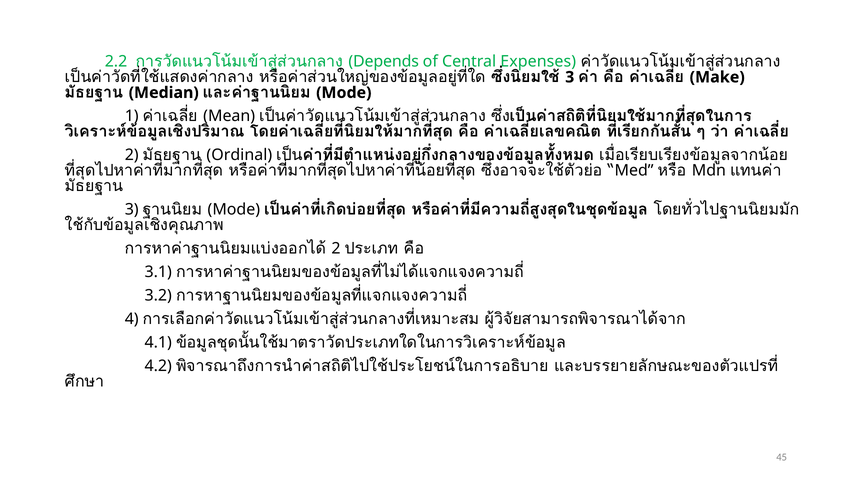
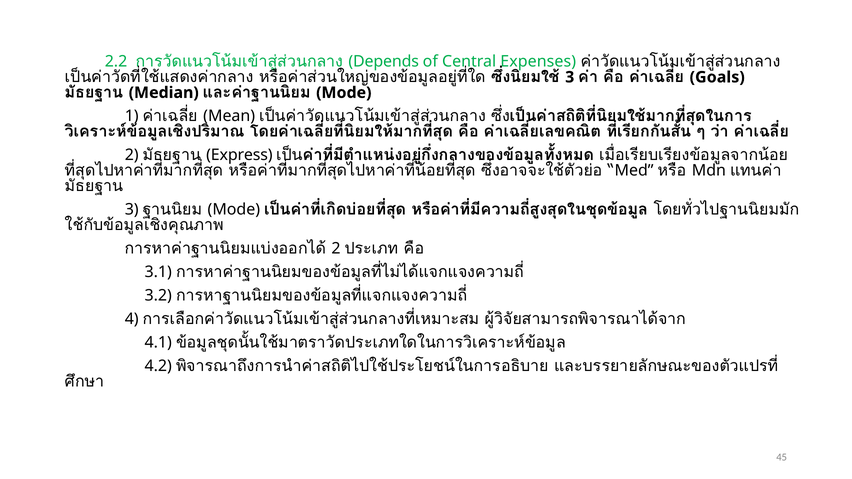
Make: Make -> Goals
Ordinal: Ordinal -> Express
